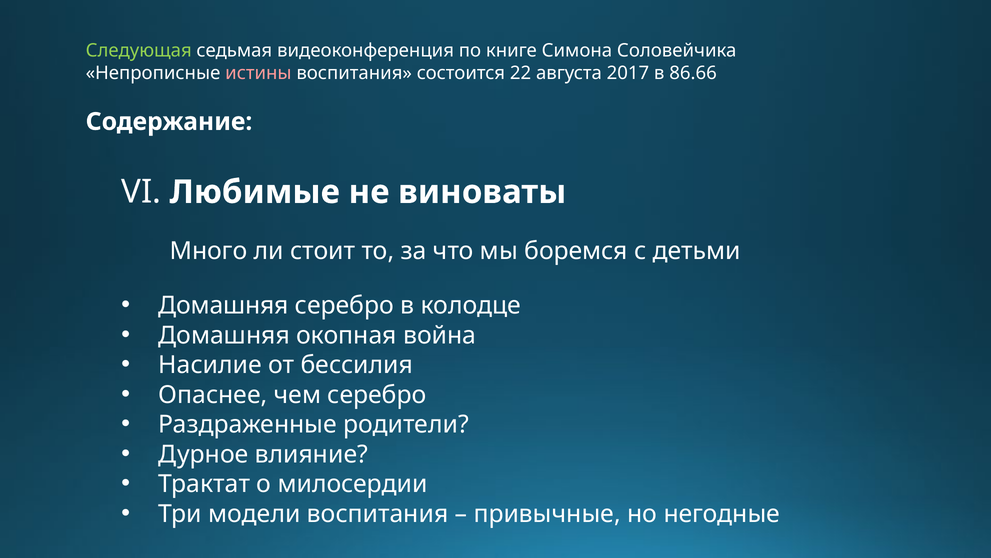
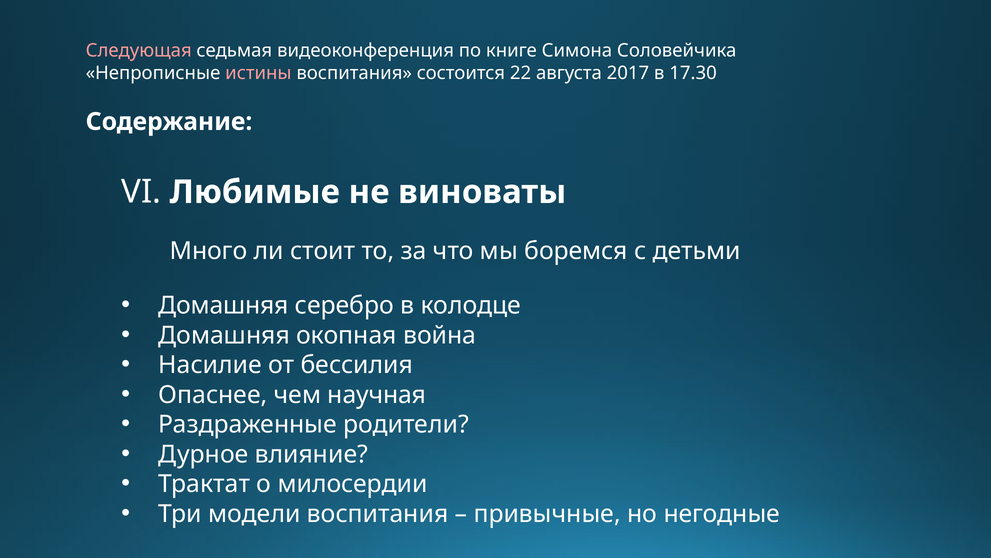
Следующая colour: light green -> pink
86.66: 86.66 -> 17.30
чем серебро: серебро -> научная
